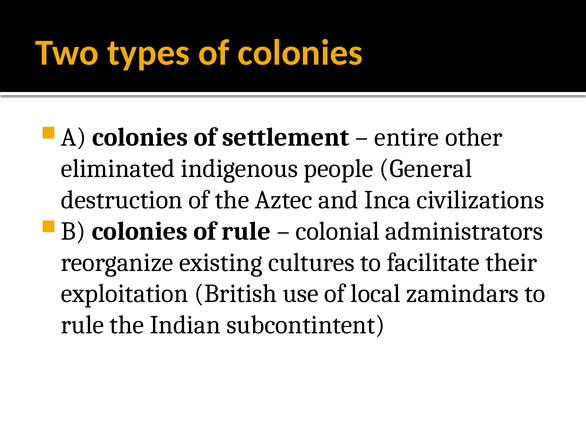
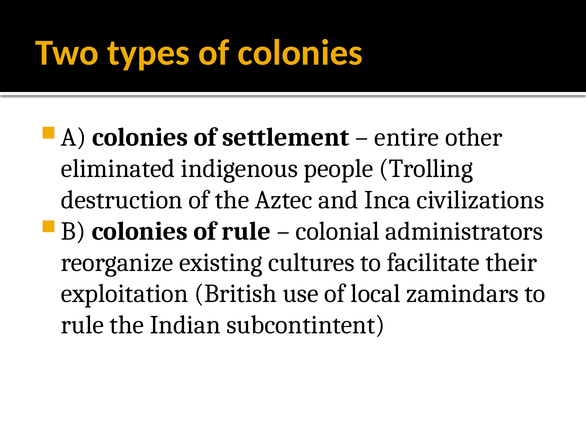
General: General -> Trolling
